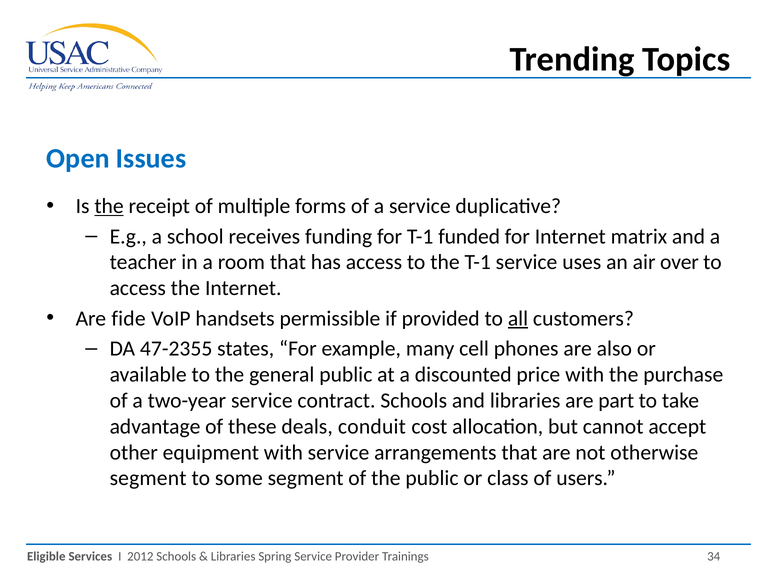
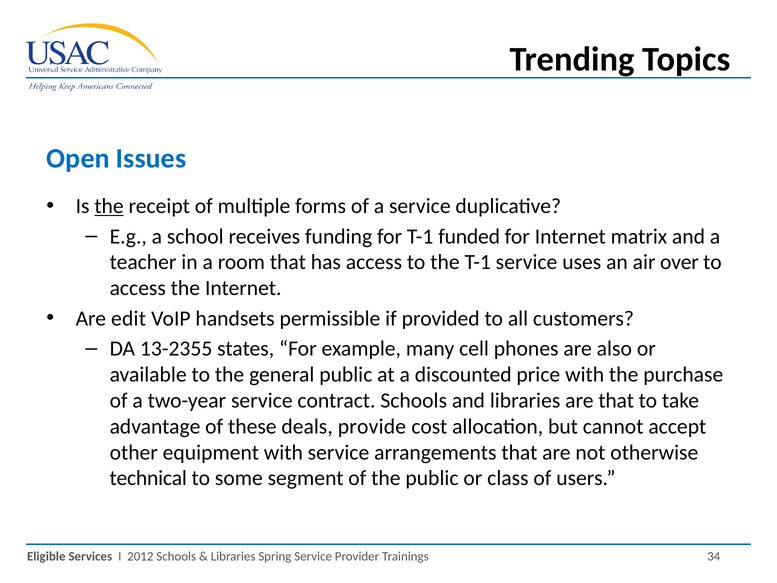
fide: fide -> edit
all underline: present -> none
47-2355: 47-2355 -> 13-2355
are part: part -> that
conduit: conduit -> provide
segment at (148, 478): segment -> technical
